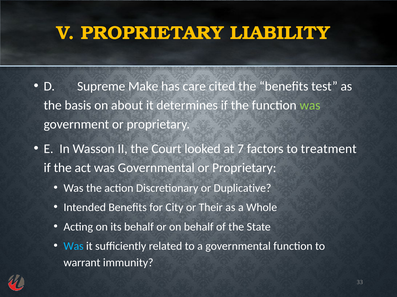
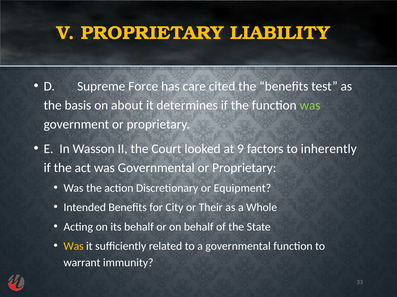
Make: Make -> Force
7: 7 -> 9
treatment: treatment -> inherently
Duplicative: Duplicative -> Equipment
Was at (74, 247) colour: light blue -> yellow
